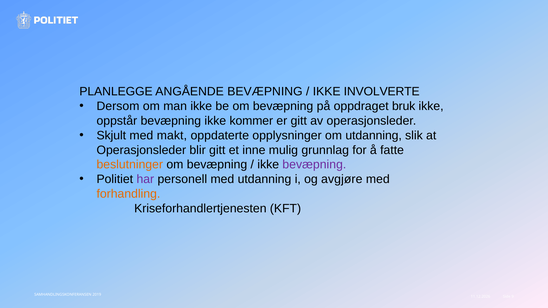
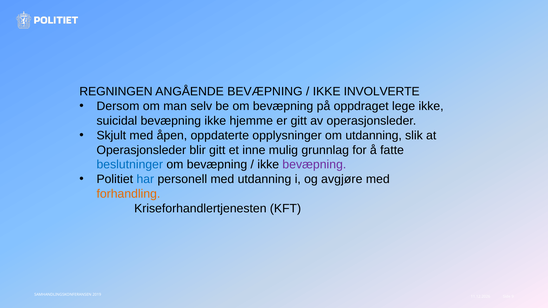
PLANLEGGE: PLANLEGGE -> REGNINGEN
man ikke: ikke -> selv
bruk: bruk -> lege
oppstår: oppstår -> suicidal
kommer: kommer -> hjemme
makt: makt -> åpen
beslutninger colour: orange -> blue
har colour: purple -> blue
